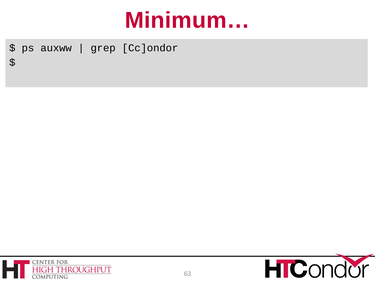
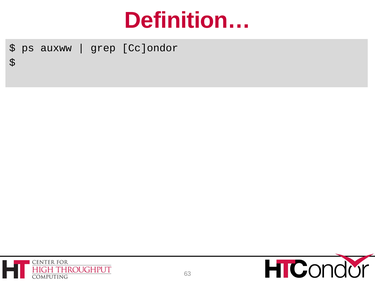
Minimum…: Minimum… -> Definition…
